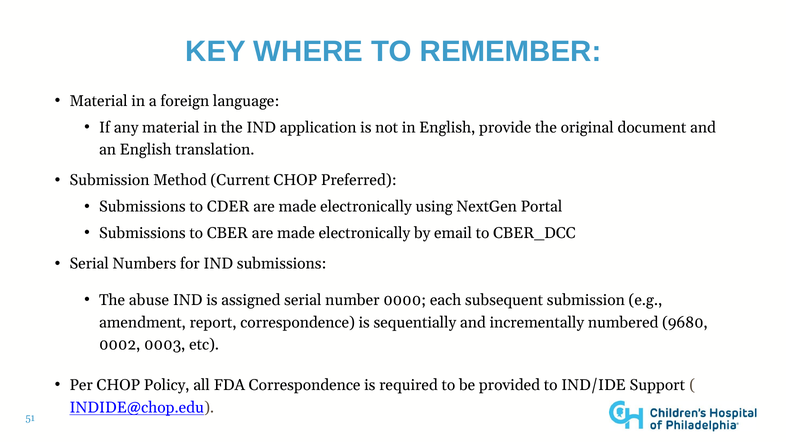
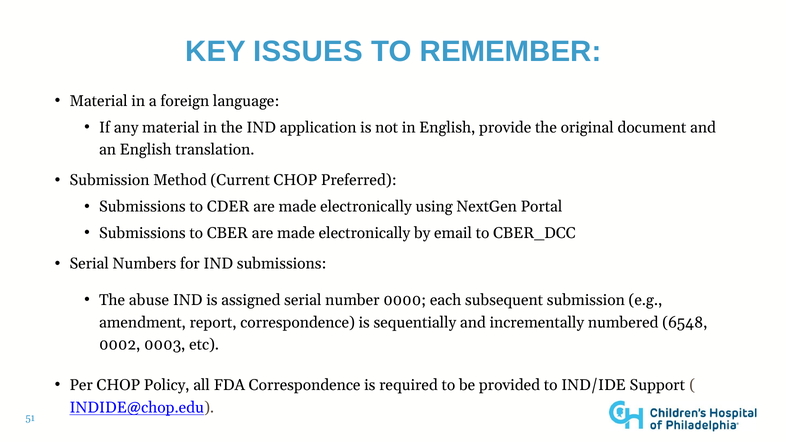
WHERE: WHERE -> ISSUES
9680: 9680 -> 6548
